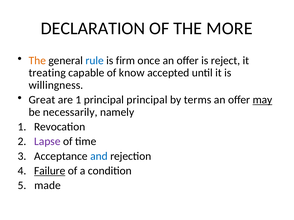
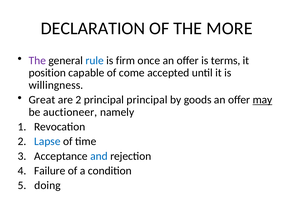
The at (37, 61) colour: orange -> purple
reject: reject -> terms
treating: treating -> position
know: know -> come
are 1: 1 -> 2
terms: terms -> goods
necessarily: necessarily -> auctioneer
Lapse colour: purple -> blue
Failure underline: present -> none
made: made -> doing
